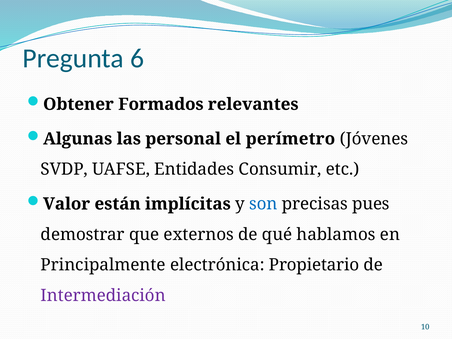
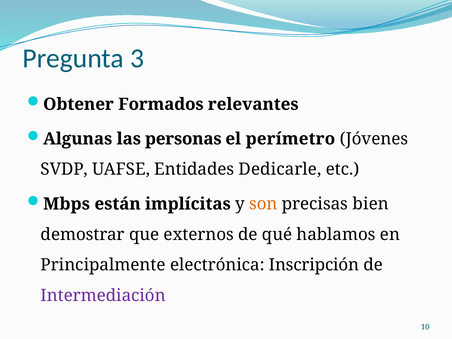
6: 6 -> 3
personal: personal -> personas
Consumir: Consumir -> Dedicarle
Valor: Valor -> Mbps
son colour: blue -> orange
pues: pues -> bien
Propietario: Propietario -> Inscripción
